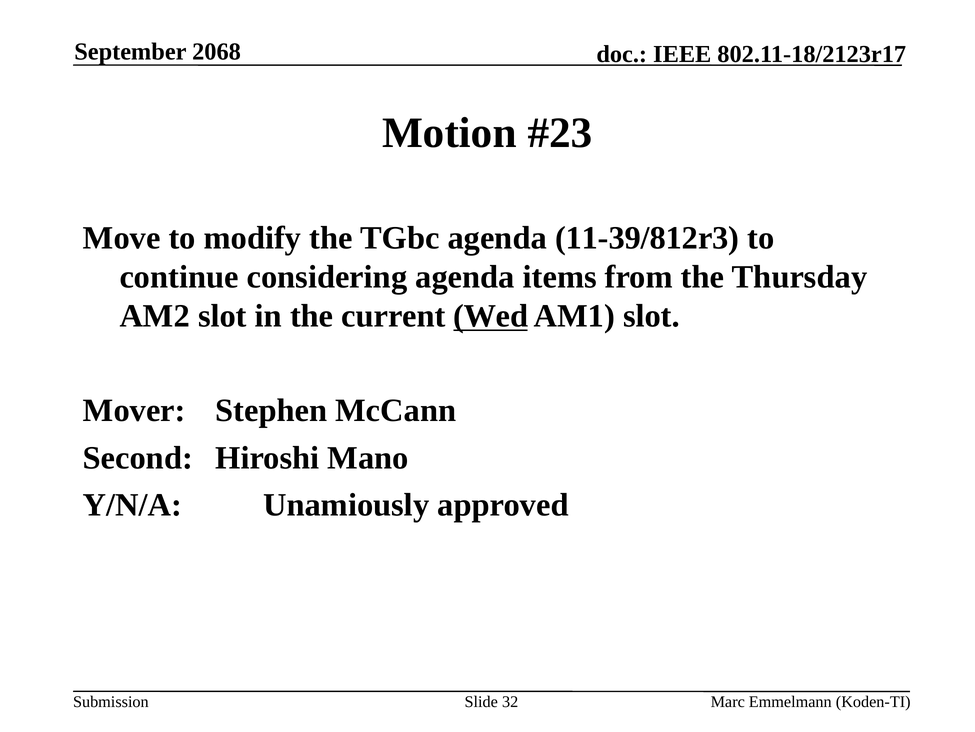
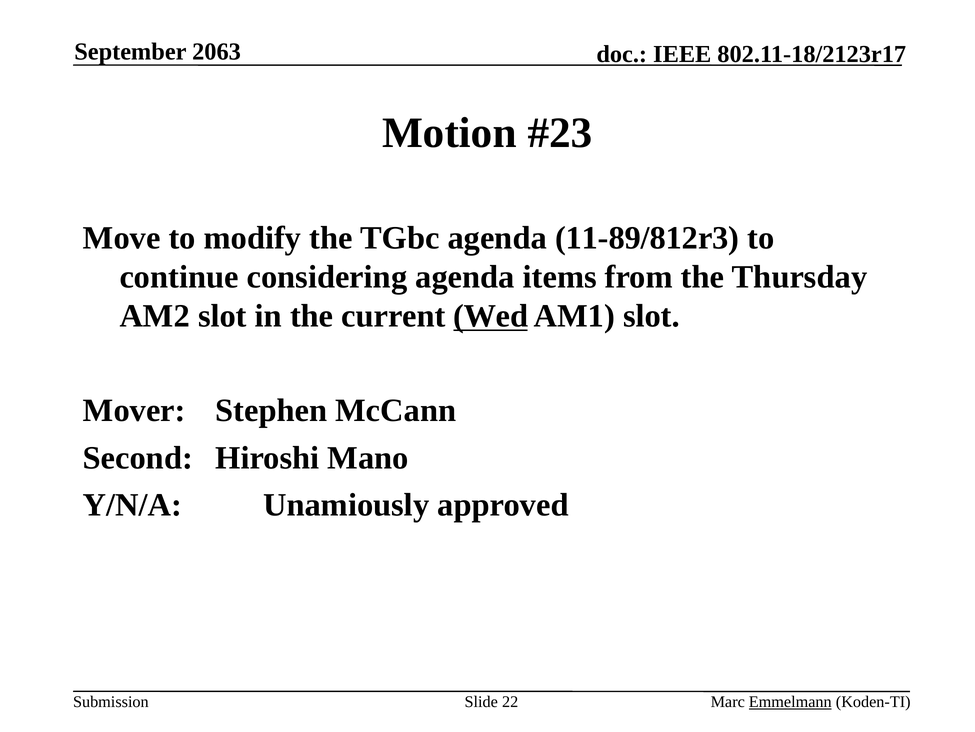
2068: 2068 -> 2063
11-39/812r3: 11-39/812r3 -> 11-89/812r3
32: 32 -> 22
Emmelmann underline: none -> present
